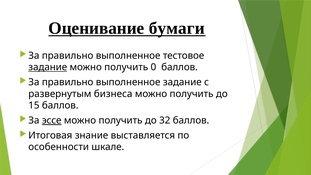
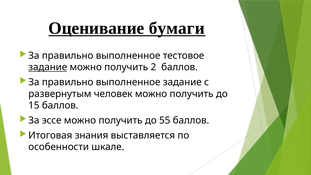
0: 0 -> 2
бизнеса: бизнеса -> человек
эссе underline: present -> none
32: 32 -> 55
знание: знание -> знания
